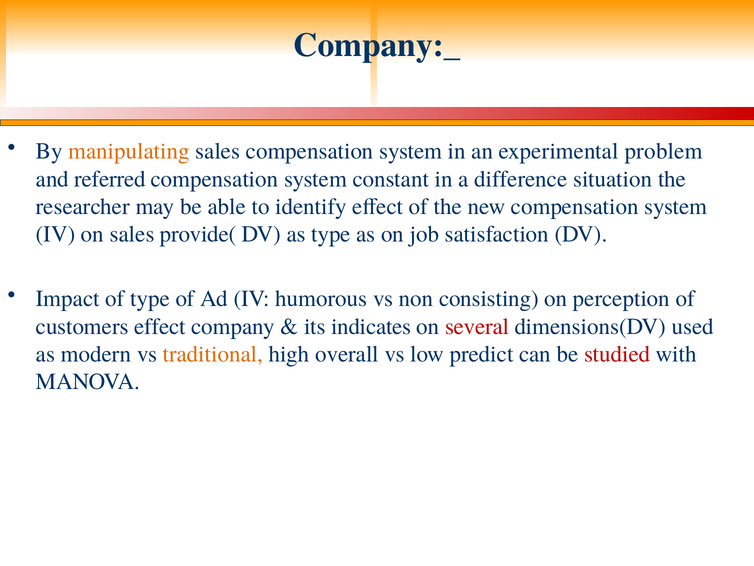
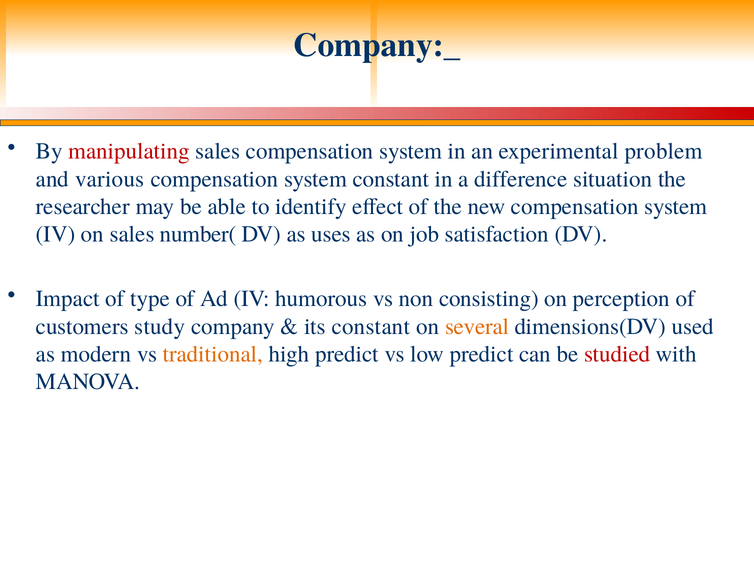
manipulating colour: orange -> red
referred: referred -> various
provide(: provide( -> number(
as type: type -> uses
customers effect: effect -> study
its indicates: indicates -> constant
several colour: red -> orange
high overall: overall -> predict
